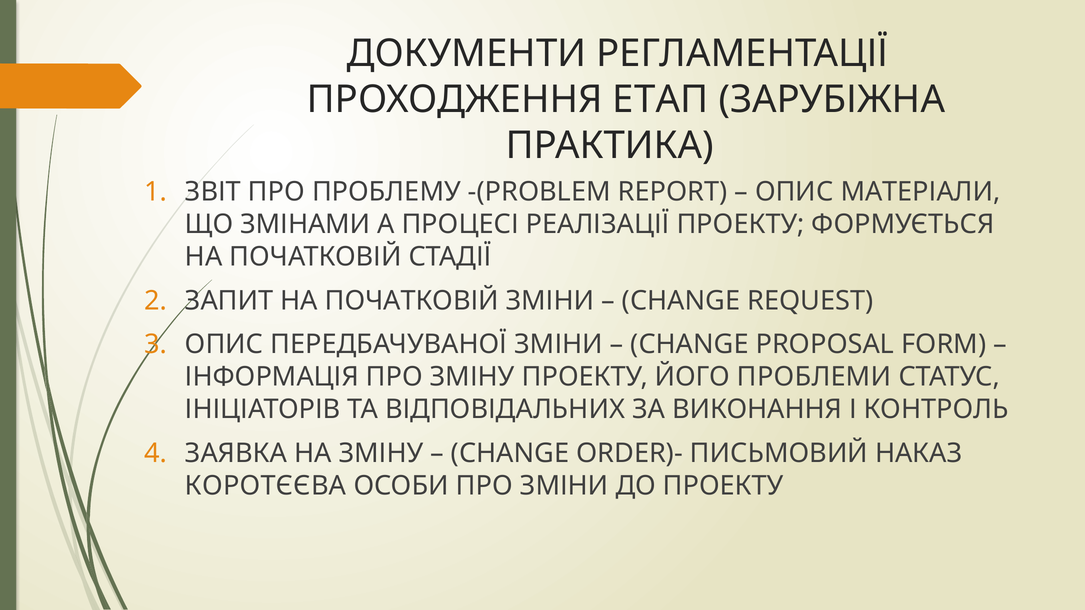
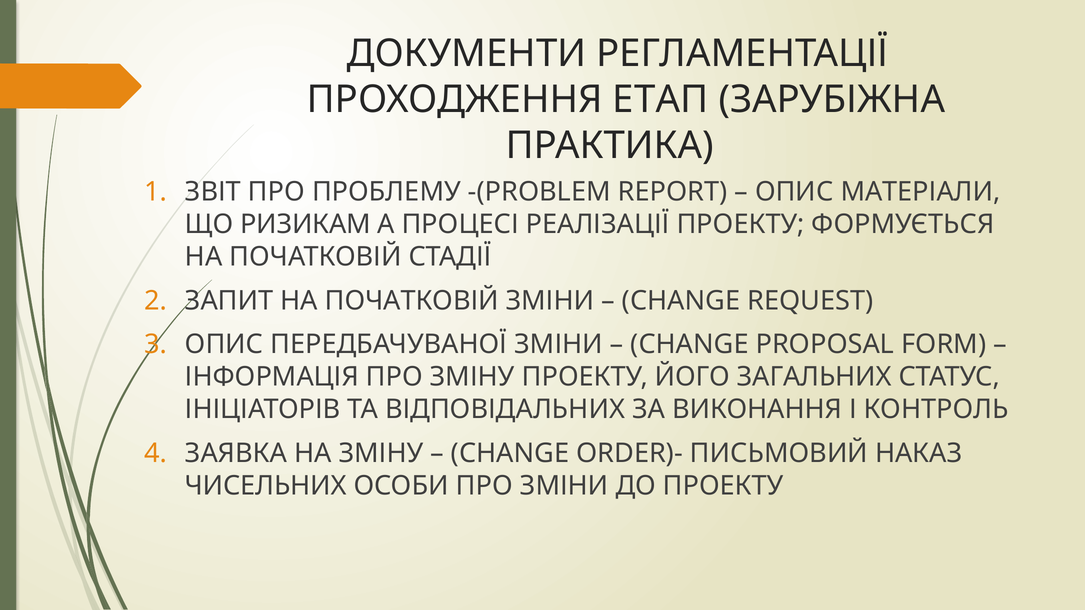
ЗМІНАМИ: ЗМІНАМИ -> РИЗИКАМ
ПРОБЛЕМИ: ПРОБЛЕМИ -> ЗАГАЛЬНИХ
КОРОТЄЄВА: КОРОТЄЄВА -> ЧИСЕЛЬНИХ
